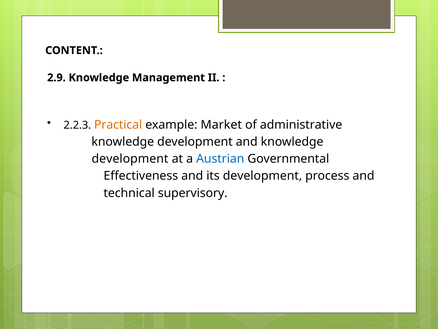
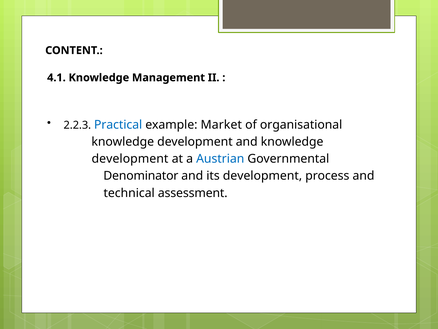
2.9: 2.9 -> 4.1
Practical colour: orange -> blue
administrative: administrative -> organisational
Effectiveness: Effectiveness -> Denominator
supervisory: supervisory -> assessment
